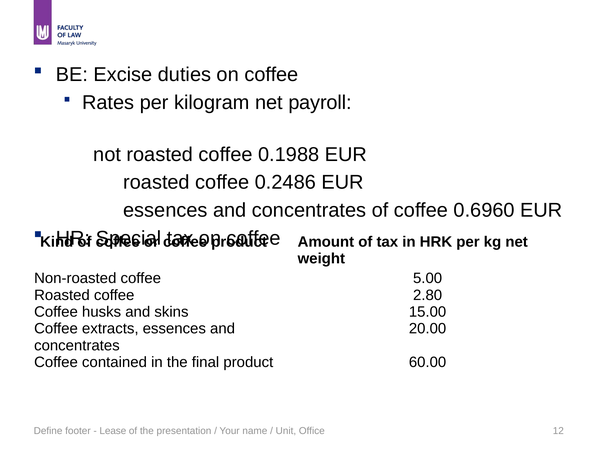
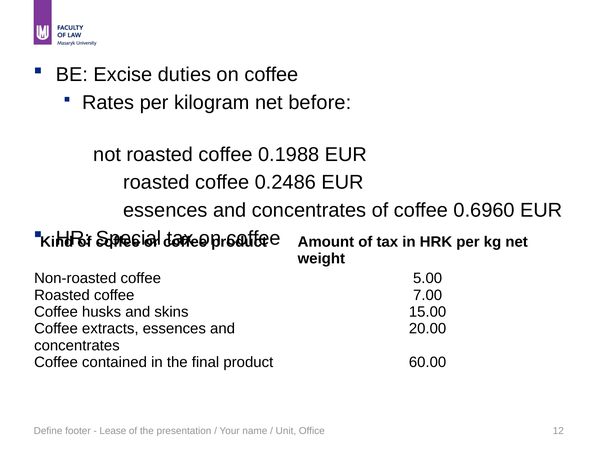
payroll: payroll -> before
2.80: 2.80 -> 7.00
